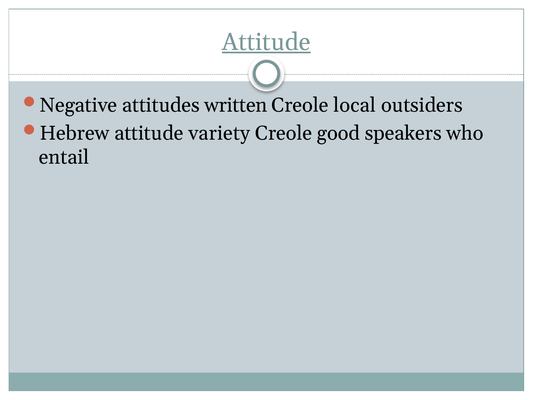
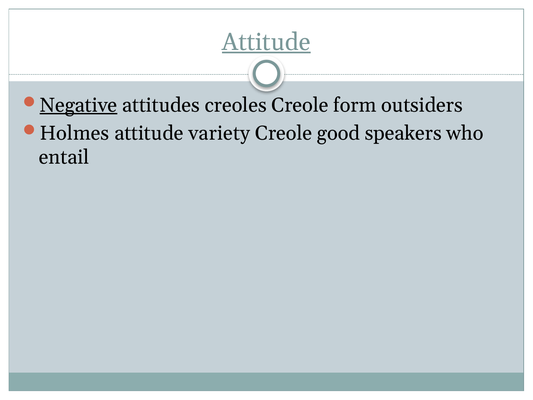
Negative underline: none -> present
written: written -> creoles
local: local -> form
Hebrew: Hebrew -> Holmes
